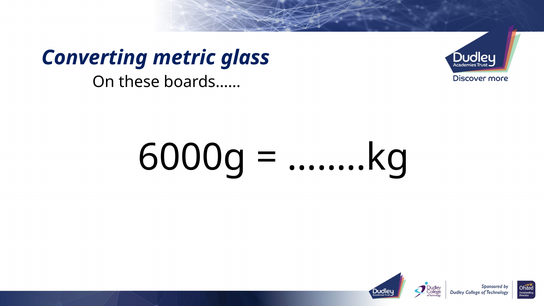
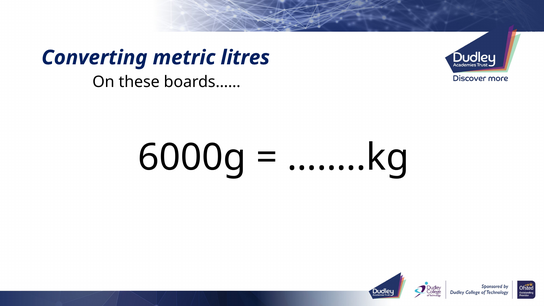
glass: glass -> litres
